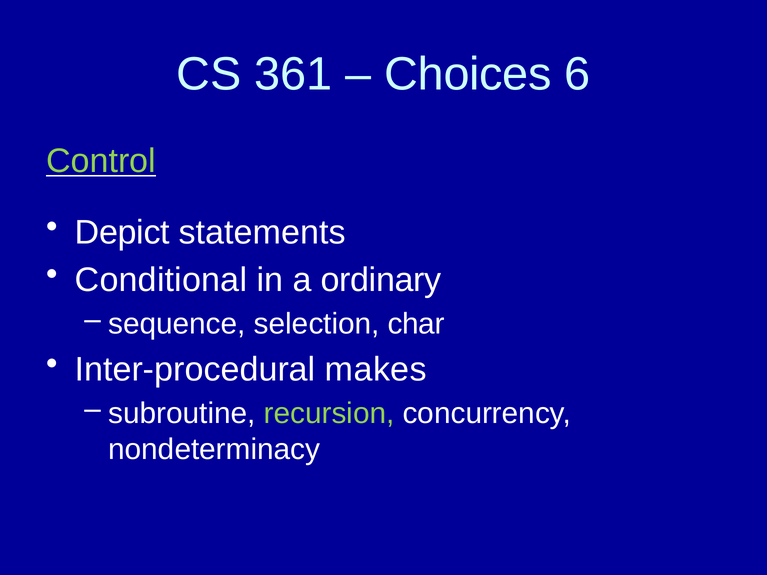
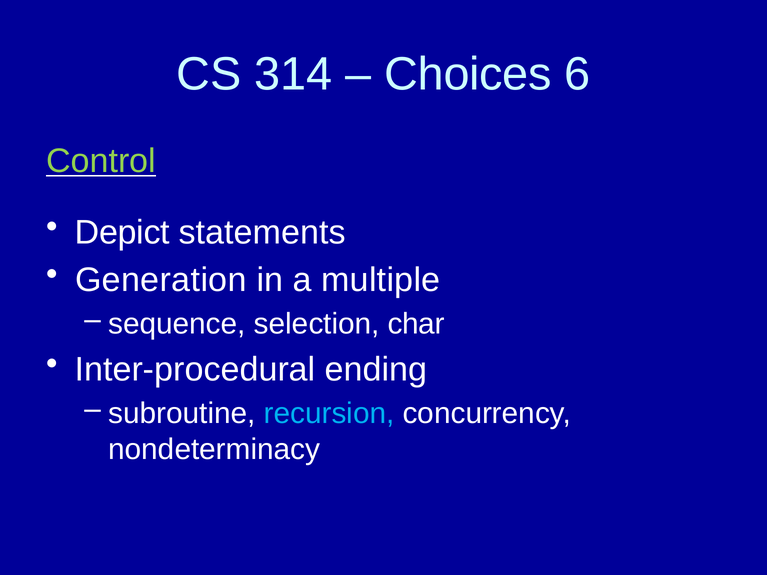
361: 361 -> 314
Conditional: Conditional -> Generation
ordinary: ordinary -> multiple
makes: makes -> ending
recursion colour: light green -> light blue
